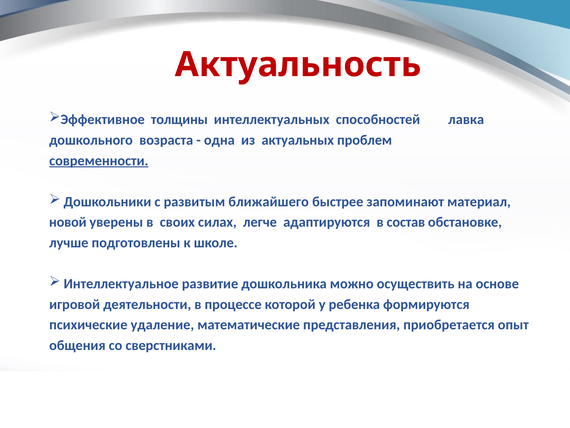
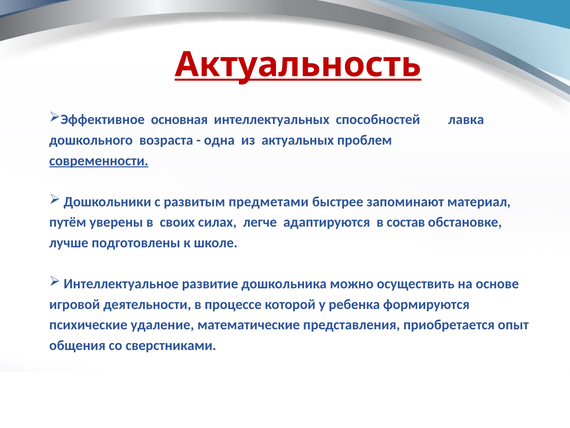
Актуальность underline: none -> present
толщины: толщины -> основная
ближайшего: ближайшего -> предметами
новой: новой -> путём
